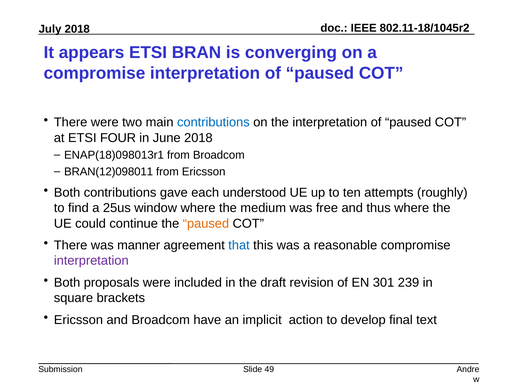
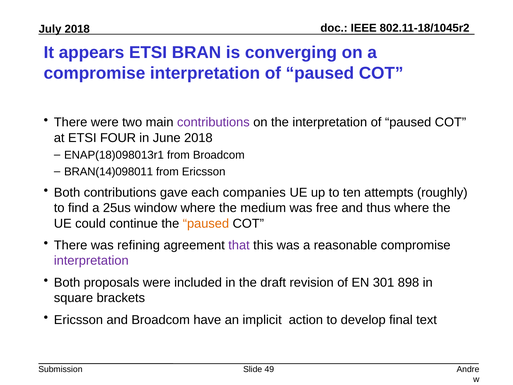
contributions at (213, 122) colour: blue -> purple
BRAN(12)098011: BRAN(12)098011 -> BRAN(14)098011
understood: understood -> companies
manner: manner -> refining
that colour: blue -> purple
239: 239 -> 898
